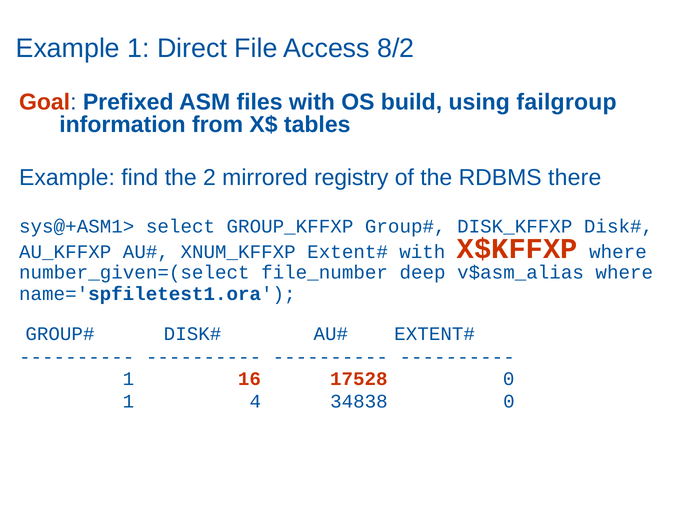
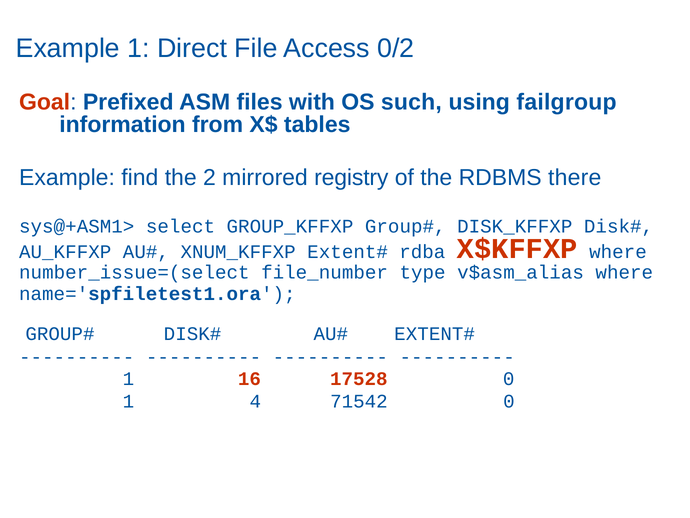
8/2: 8/2 -> 0/2
build: build -> such
with at (422, 252): with -> rdba
number_given=(select: number_given=(select -> number_issue=(select
deep: deep -> type
34838: 34838 -> 71542
